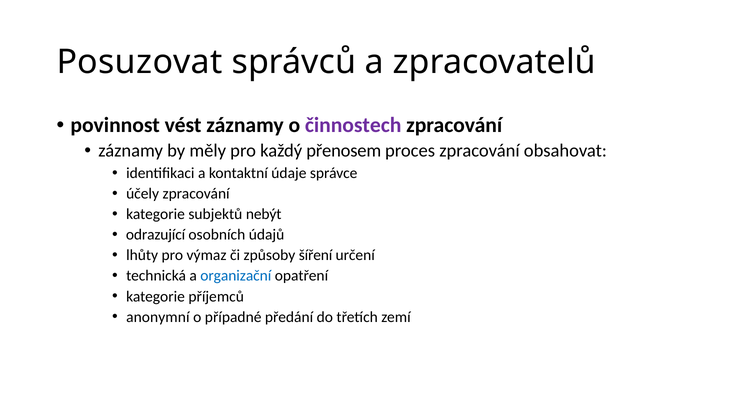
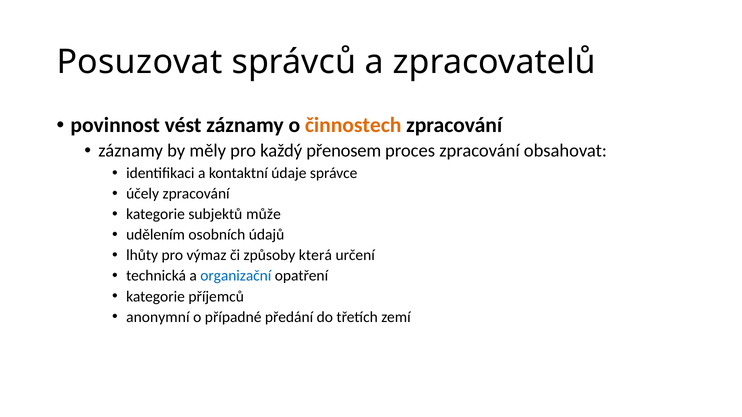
činnostech colour: purple -> orange
nebýt: nebýt -> může
odrazující: odrazující -> udělením
šíření: šíření -> která
